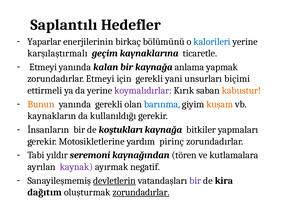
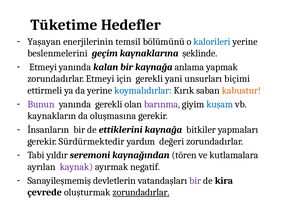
Saplantılı: Saplantılı -> Tüketime
Yaparlar: Yaparlar -> Yaşayan
birkaç: birkaç -> temsil
karşılaştırmalı: karşılaştırmalı -> beslenmelerini
ticaretle: ticaretle -> şeklinde
koymalıdırlar colour: purple -> blue
Bunun colour: orange -> purple
barınma colour: blue -> purple
kuşam colour: orange -> blue
kullanıldığı: kullanıldığı -> oluşmasına
koştukları: koştukları -> ettiklerini
Motosikletlerine: Motosikletlerine -> Sürdürmektedir
pirinç: pirinç -> değeri
devletlerin underline: present -> none
dağıtım: dağıtım -> çevrede
